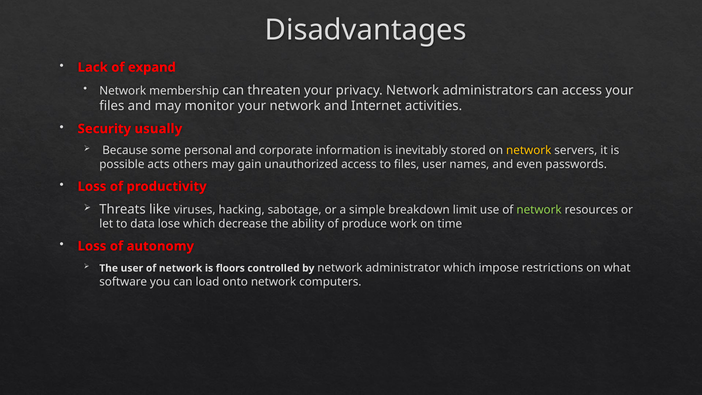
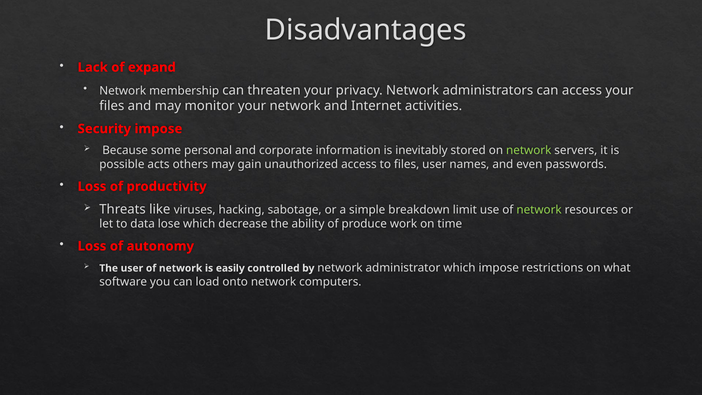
Security usually: usually -> impose
network at (529, 150) colour: yellow -> light green
floors: floors -> easily
